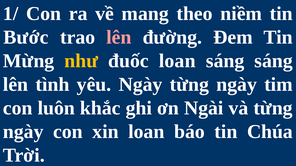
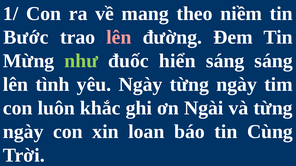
như colour: yellow -> light green
đuốc loan: loan -> hiển
Chúa: Chúa -> Cùng
